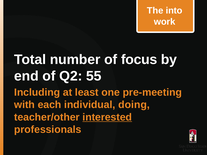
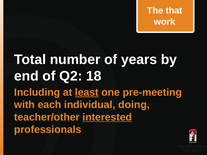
into: into -> that
focus: focus -> years
55: 55 -> 18
least underline: none -> present
